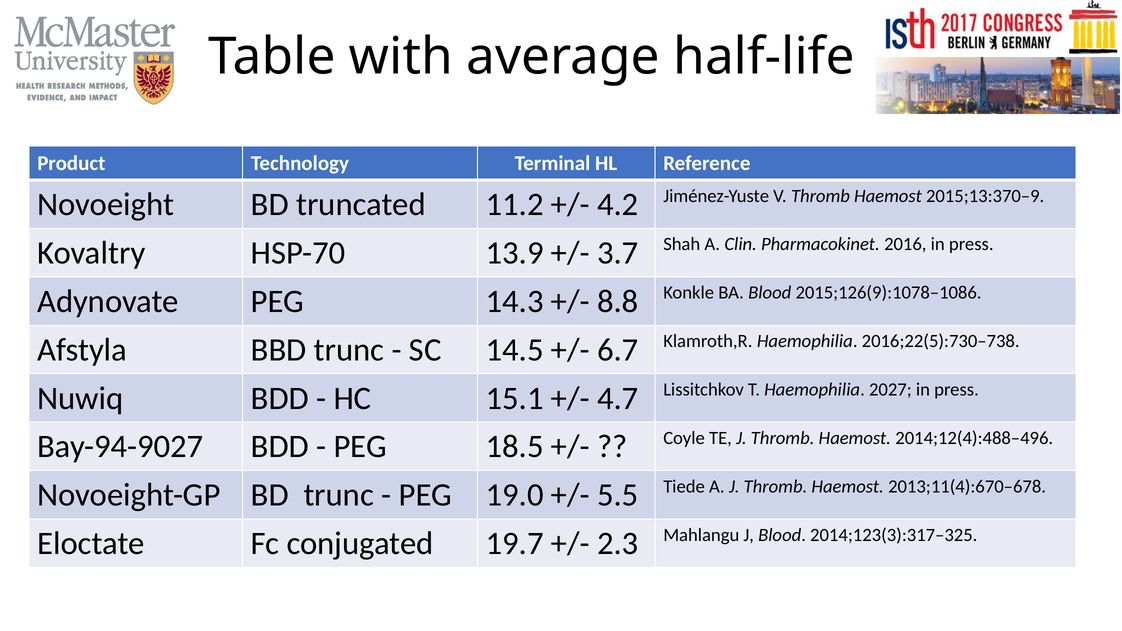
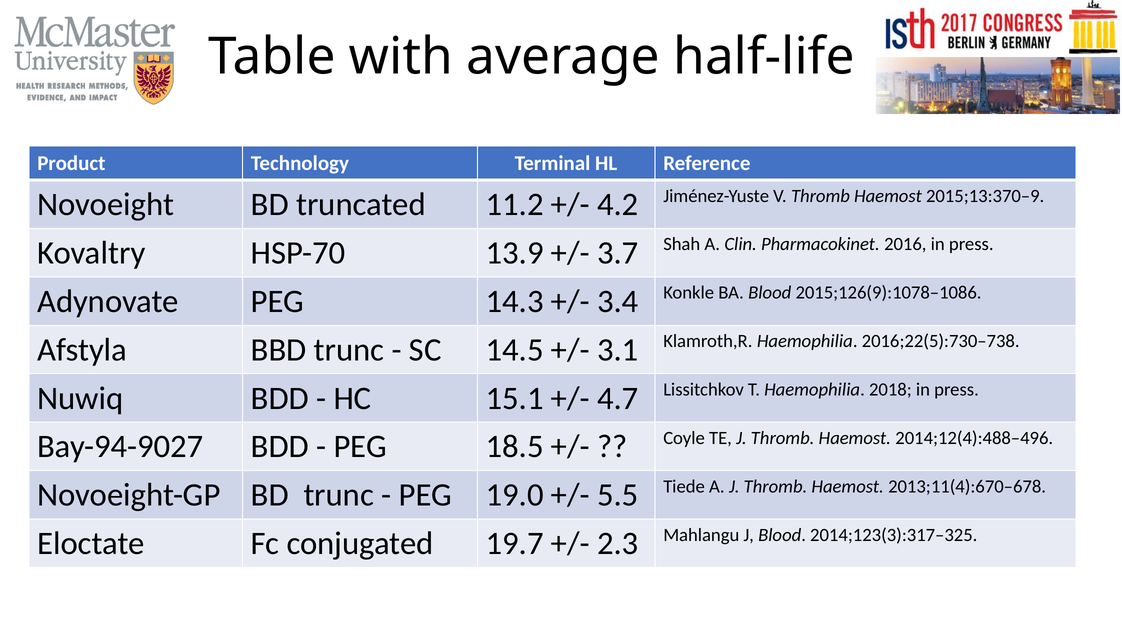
8.8: 8.8 -> 3.4
6.7: 6.7 -> 3.1
2027: 2027 -> 2018
